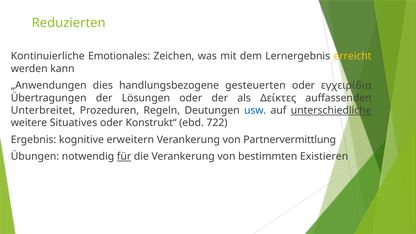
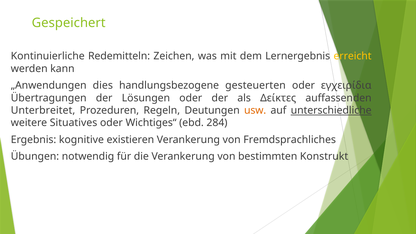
Reduzierten: Reduzierten -> Gespeichert
Emotionales: Emotionales -> Redemitteln
usw colour: blue -> orange
Konstrukt“: Konstrukt“ -> Wichtiges“
722: 722 -> 284
erweitern: erweitern -> existieren
Partnervermittlung: Partnervermittlung -> Fremdsprachliches
für underline: present -> none
Existieren: Existieren -> Konstrukt
